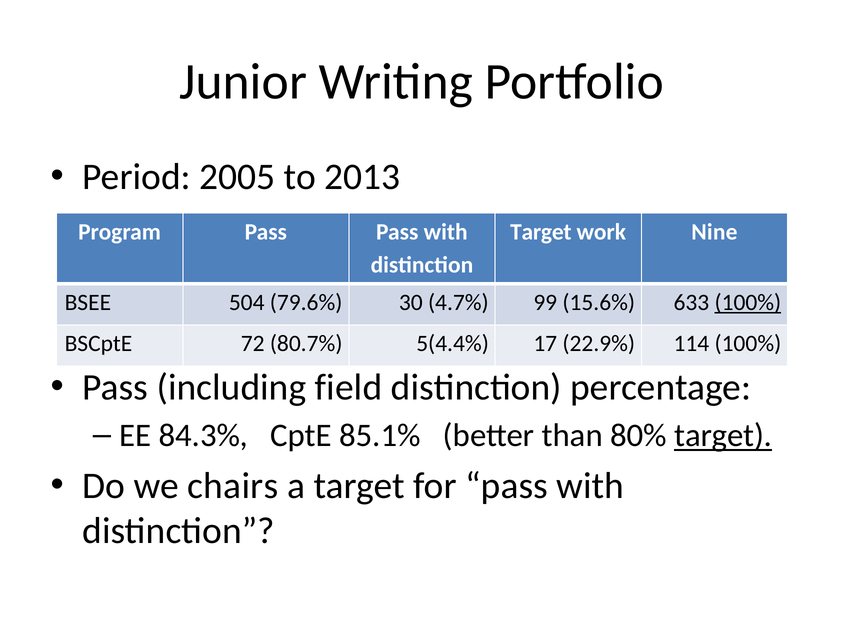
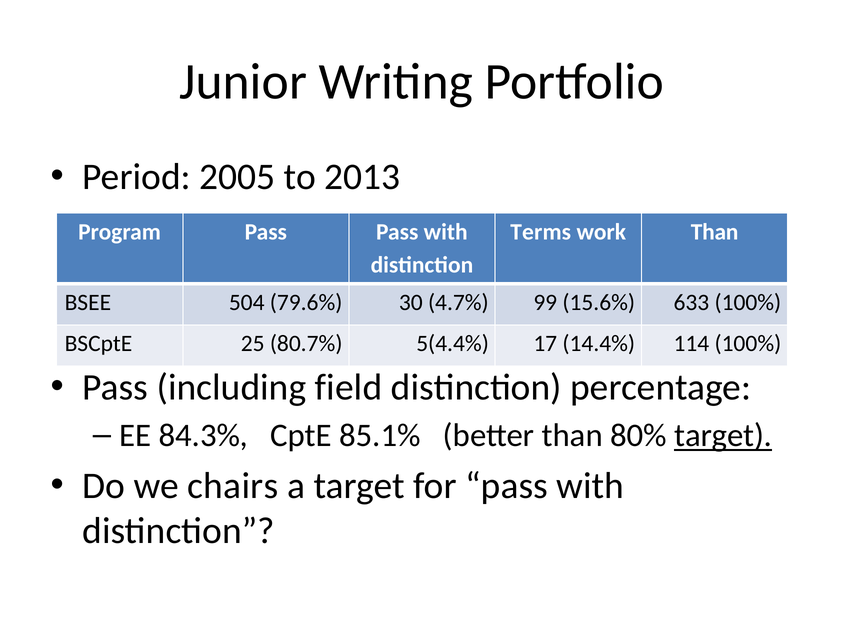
Target at (541, 232): Target -> Terms
work Nine: Nine -> Than
100% at (748, 303) underline: present -> none
72: 72 -> 25
22.9%: 22.9% -> 14.4%
